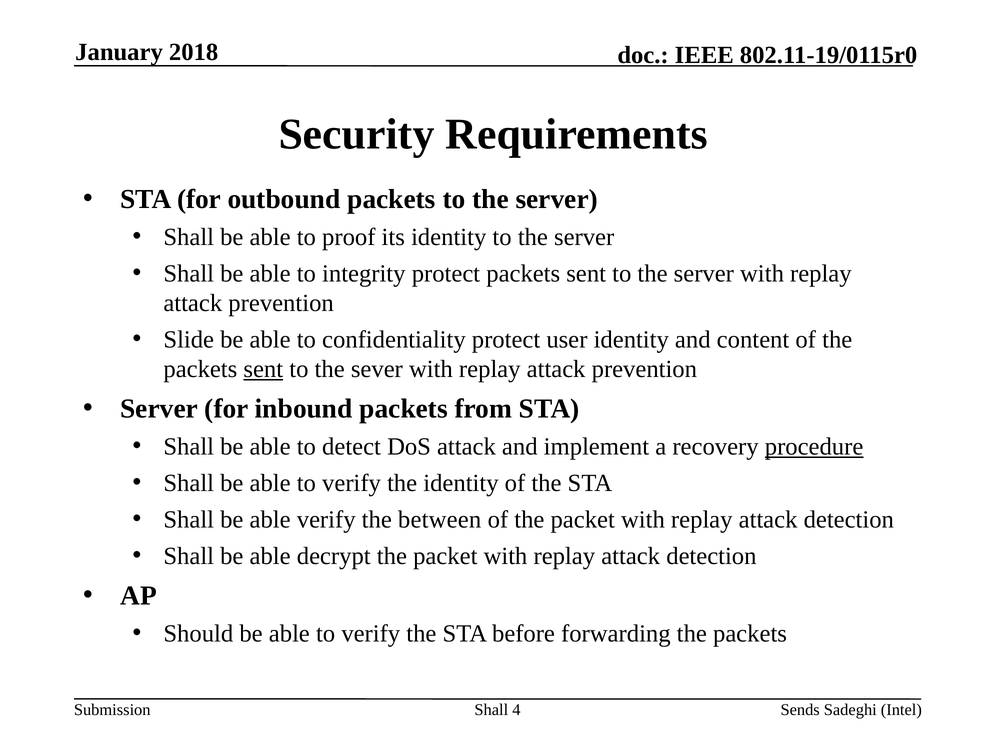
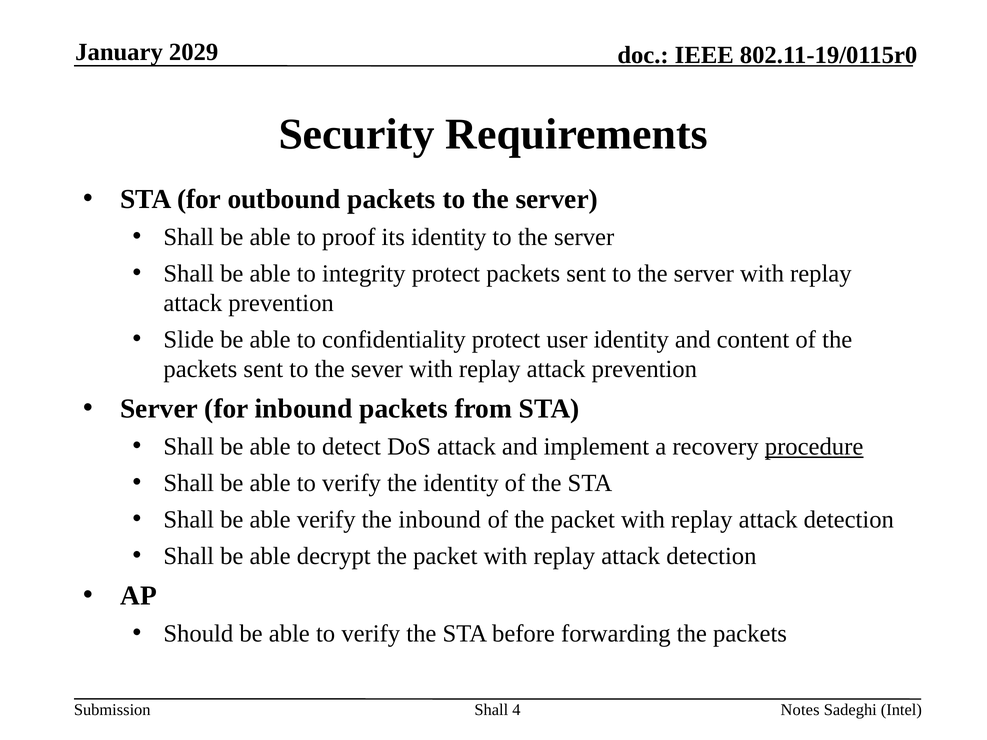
2018: 2018 -> 2029
sent at (263, 369) underline: present -> none
the between: between -> inbound
Sends: Sends -> Notes
